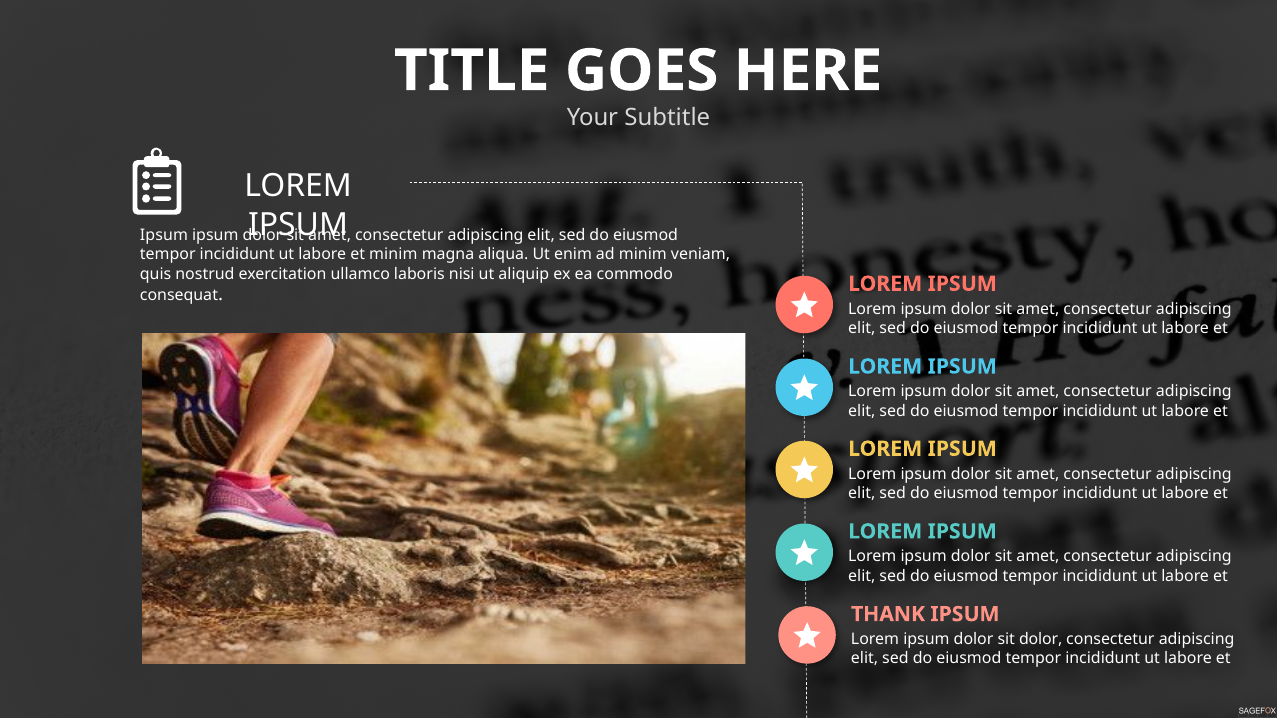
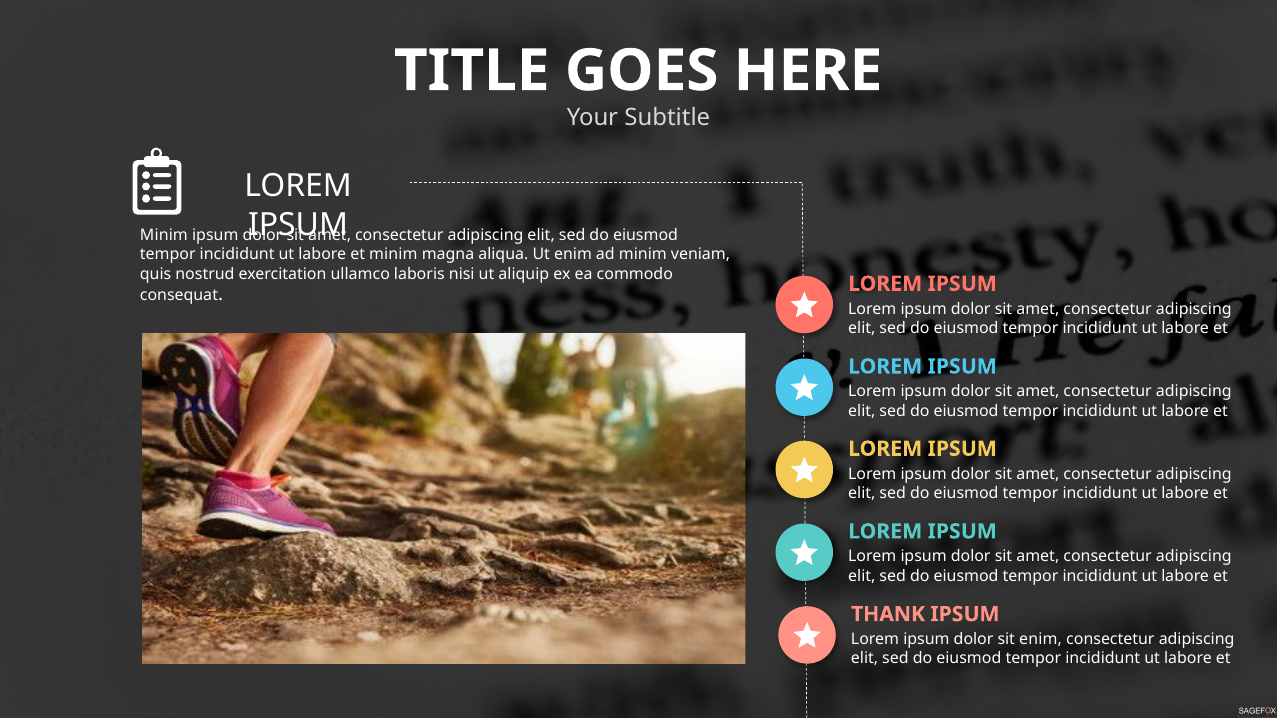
Ipsum at (164, 236): Ipsum -> Minim
sit dolor: dolor -> enim
